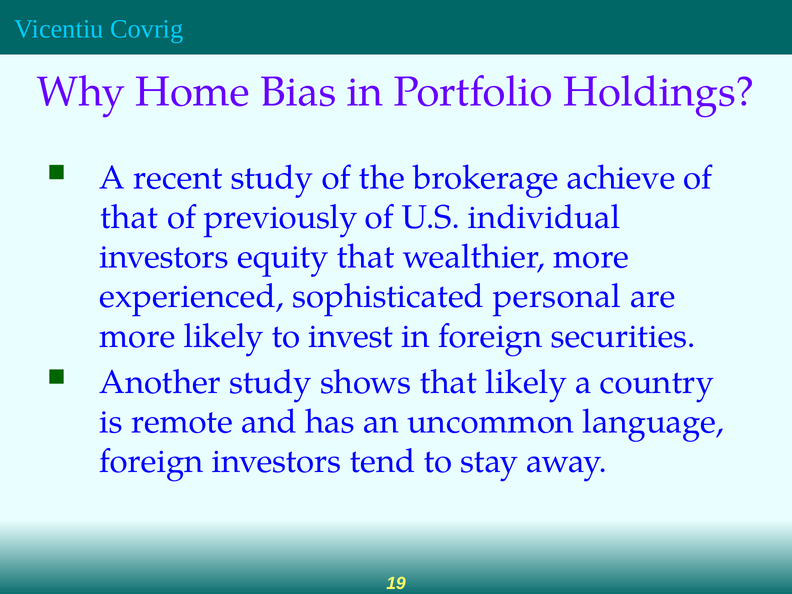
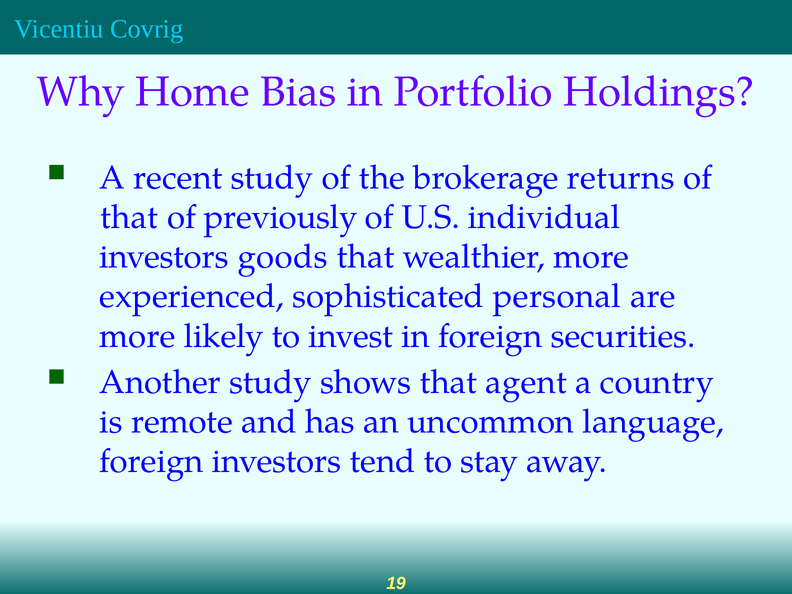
achieve: achieve -> returns
equity: equity -> goods
that likely: likely -> agent
